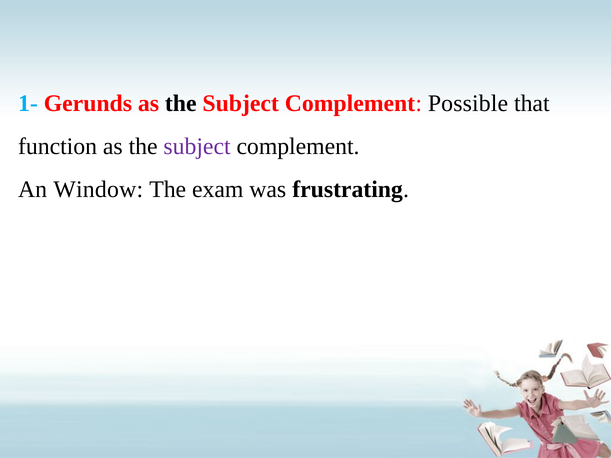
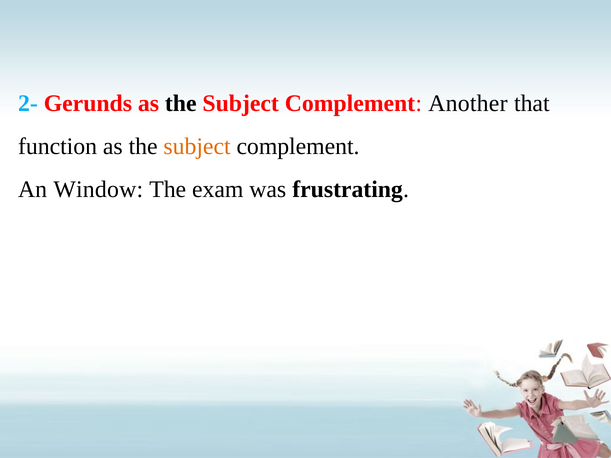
1-: 1- -> 2-
Possible: Possible -> Another
subject at (197, 146) colour: purple -> orange
